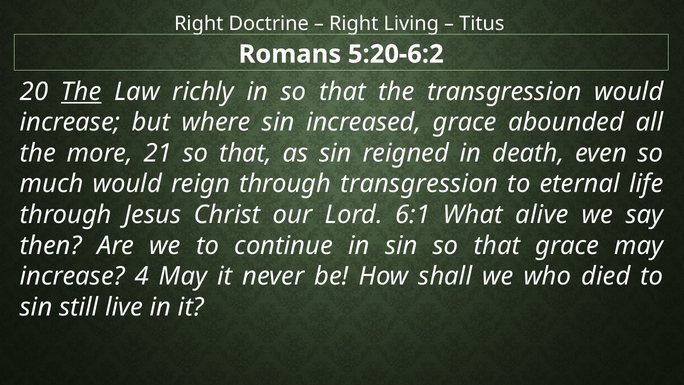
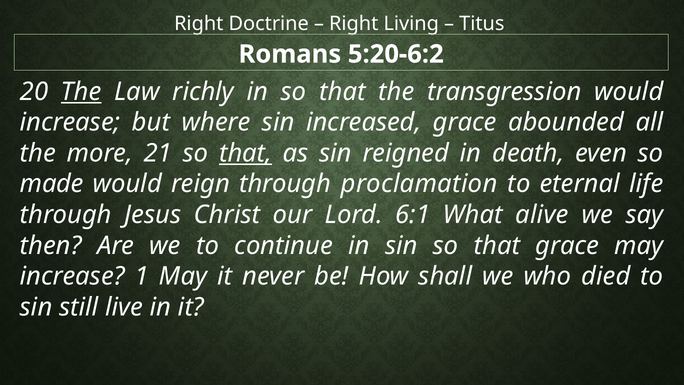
that at (245, 153) underline: none -> present
much: much -> made
through transgression: transgression -> proclamation
4: 4 -> 1
